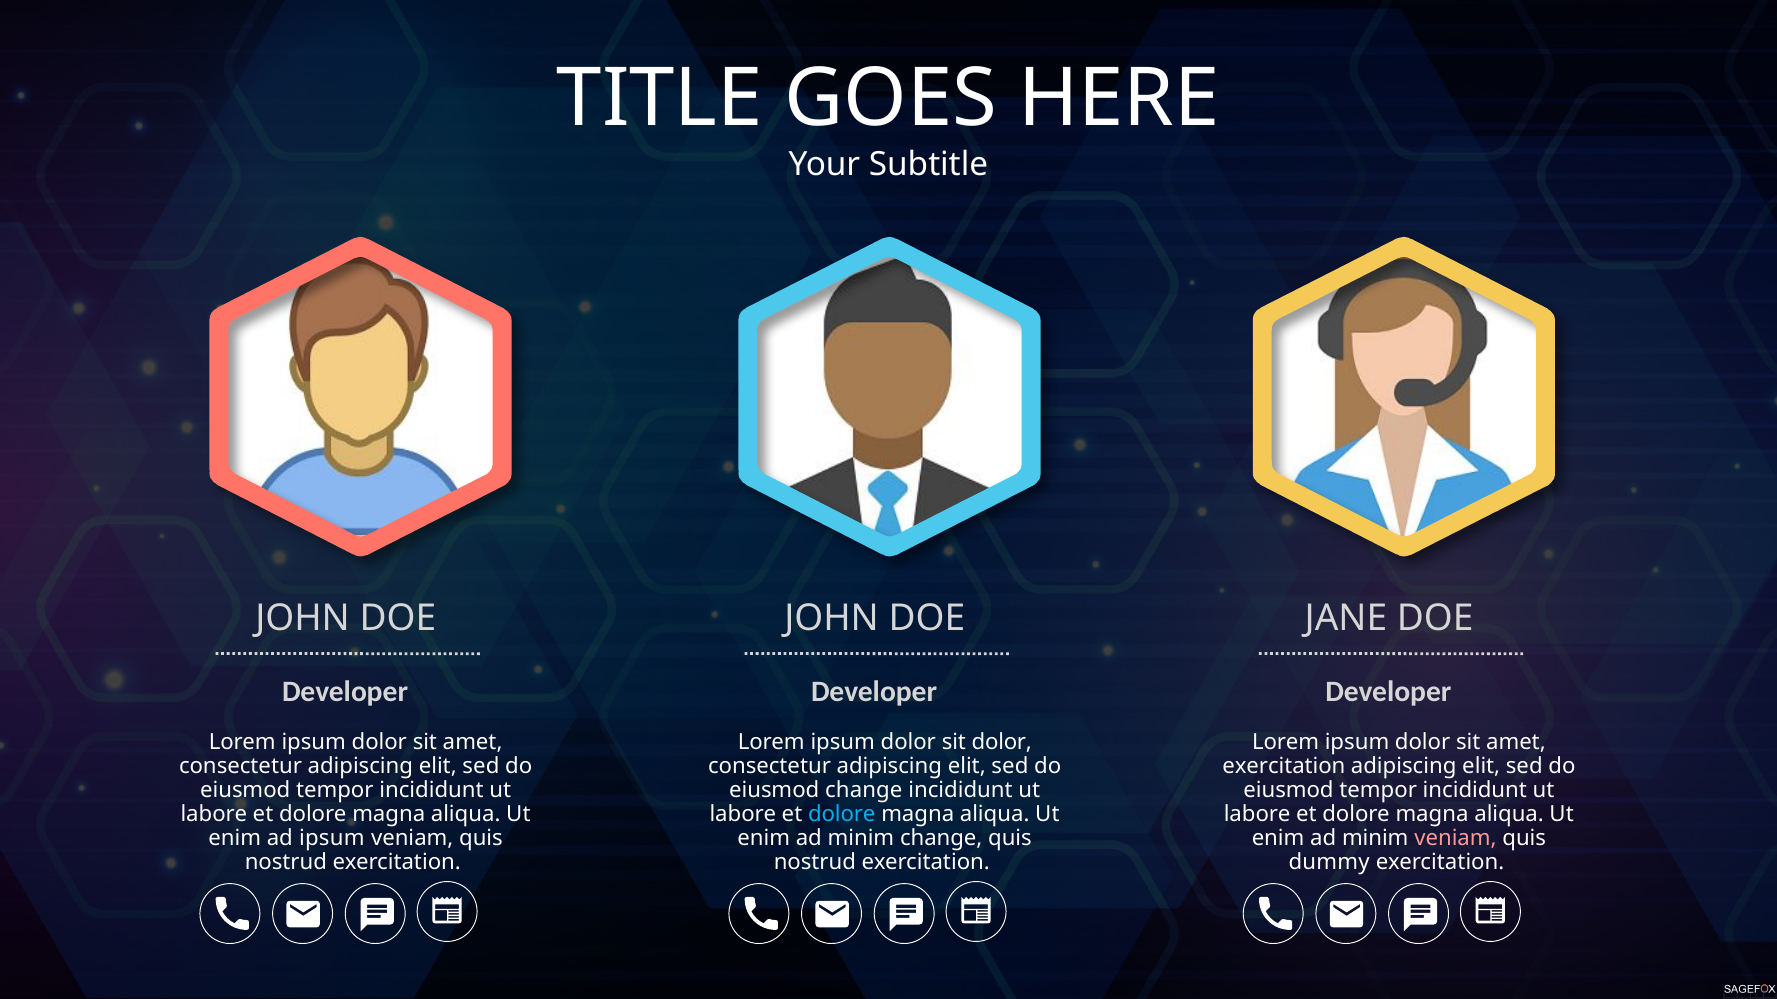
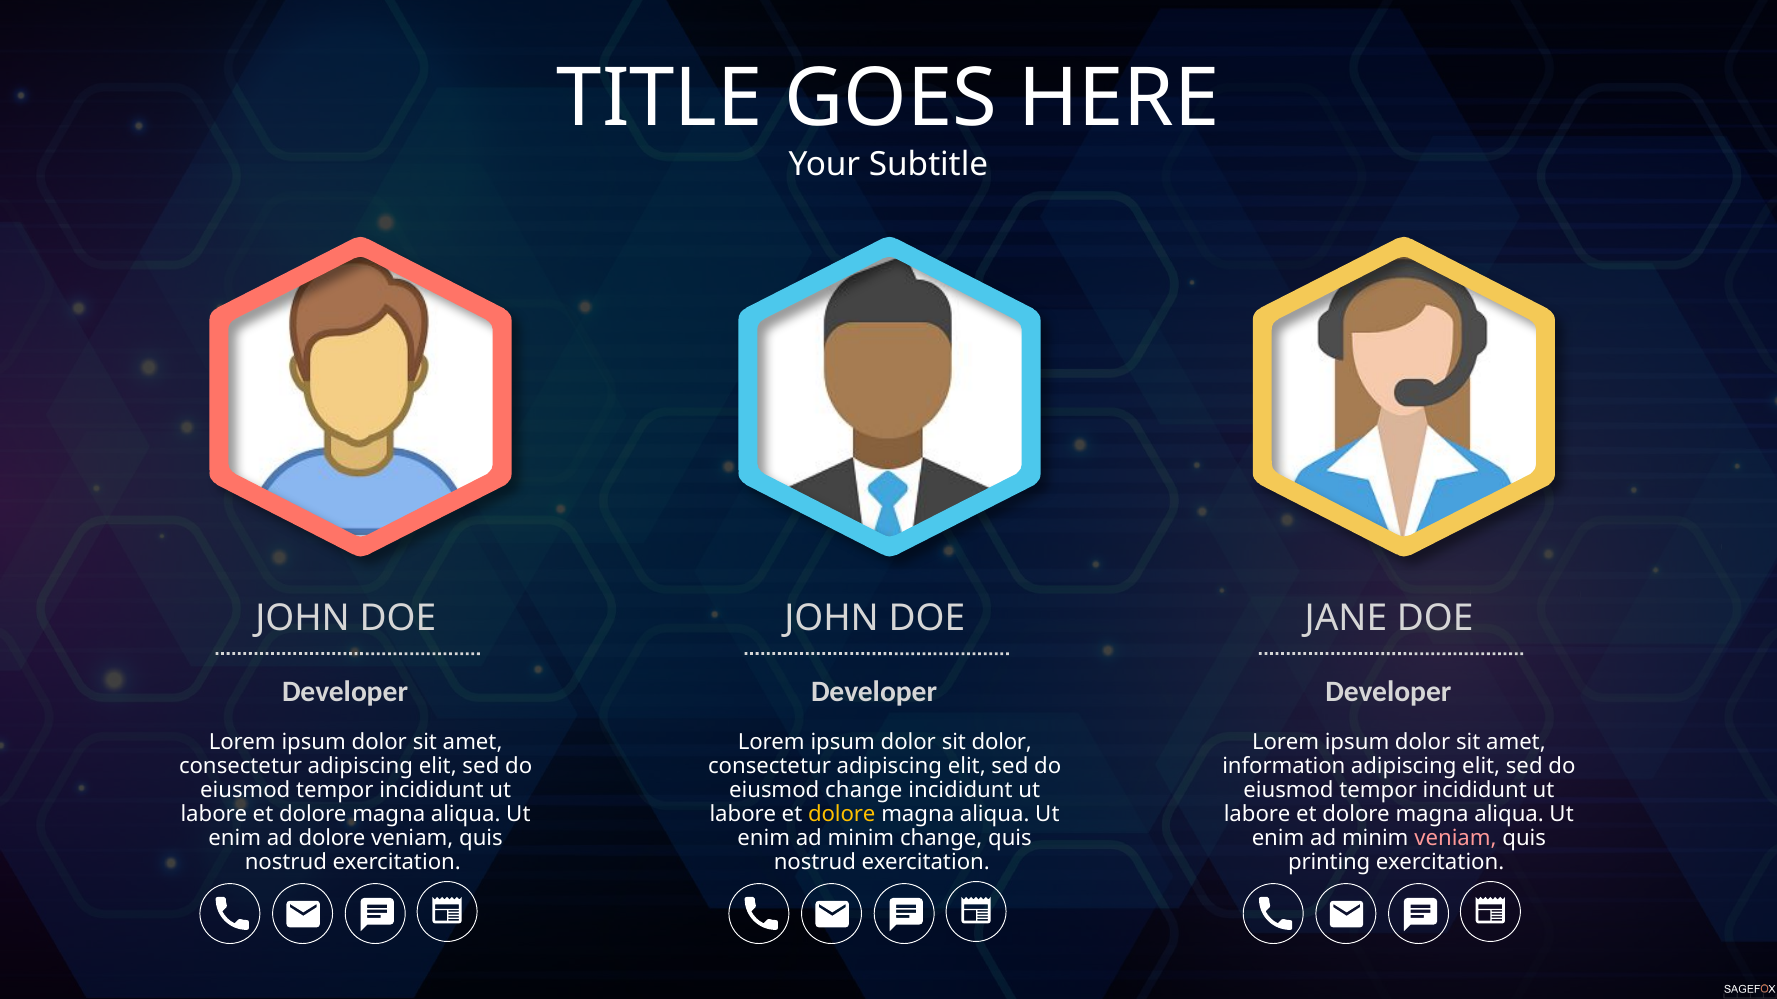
exercitation at (1284, 766): exercitation -> information
dolore at (842, 814) colour: light blue -> yellow
ad ipsum: ipsum -> dolore
dummy: dummy -> printing
